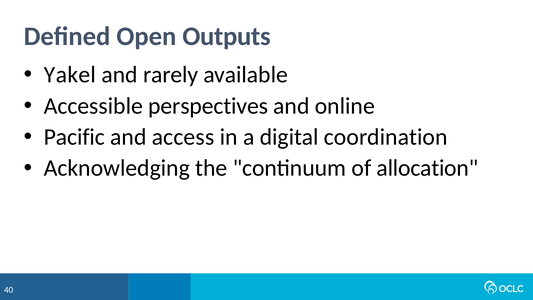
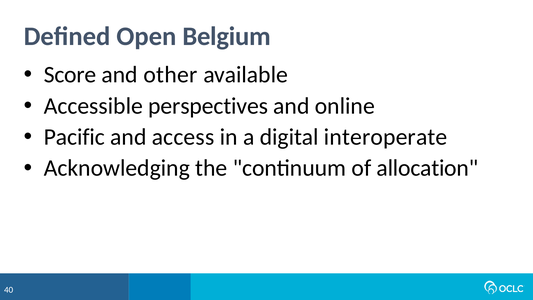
Outputs: Outputs -> Belgium
Yakel: Yakel -> Score
rarely: rarely -> other
coordination: coordination -> interoperate
